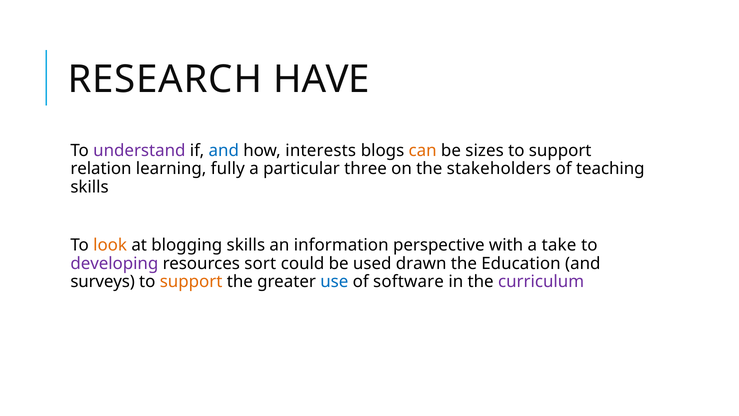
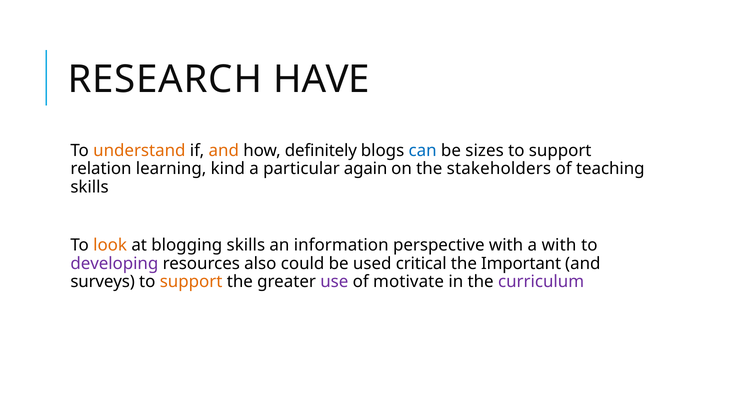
understand colour: purple -> orange
and at (224, 150) colour: blue -> orange
interests: interests -> definitely
can colour: orange -> blue
fully: fully -> kind
three: three -> again
a take: take -> with
sort: sort -> also
drawn: drawn -> critical
Education: Education -> Important
use colour: blue -> purple
software: software -> motivate
